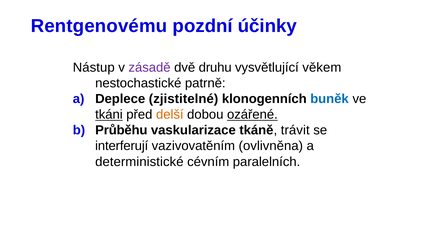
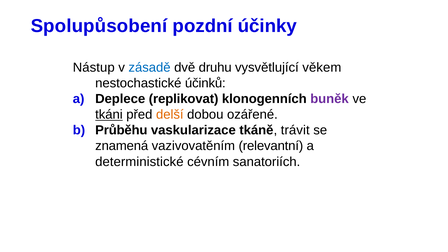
Rentgenovému: Rentgenovému -> Spolupůsobení
zásadě colour: purple -> blue
patrně: patrně -> účinků
zjistitelné: zjistitelné -> replikovat
buněk colour: blue -> purple
ozářené underline: present -> none
interferují: interferují -> znamená
ovlivněna: ovlivněna -> relevantní
paralelních: paralelních -> sanatoriích
